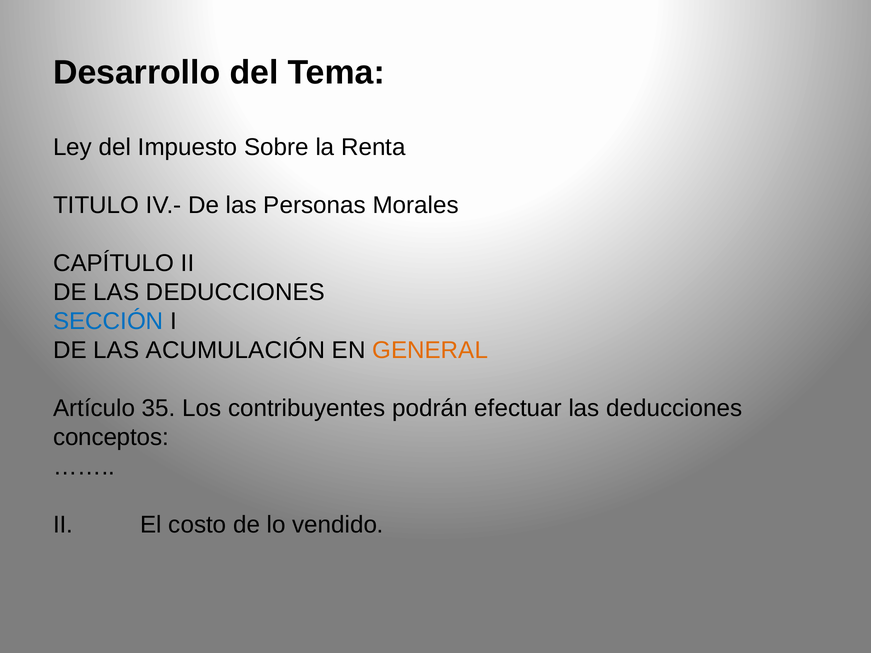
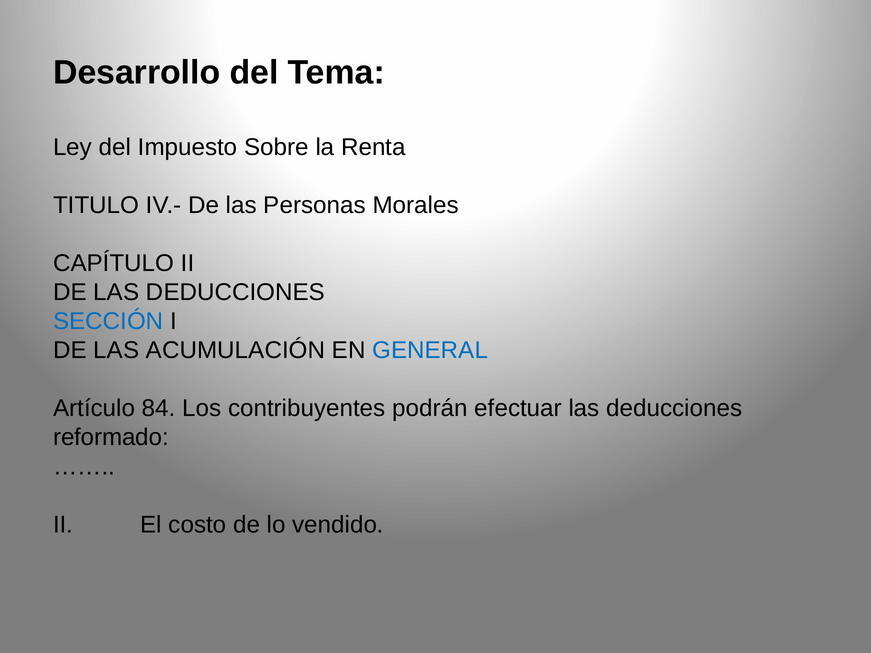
GENERAL colour: orange -> blue
35: 35 -> 84
conceptos: conceptos -> reformado
